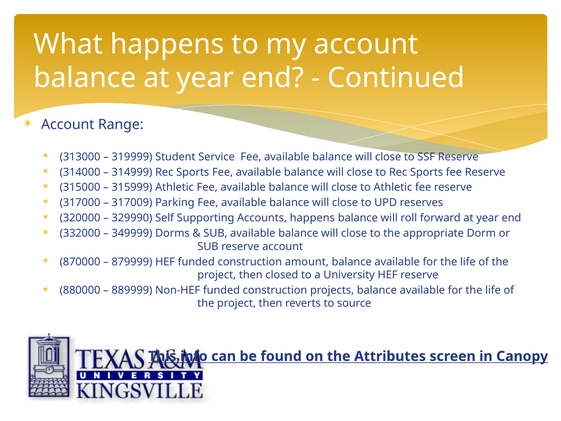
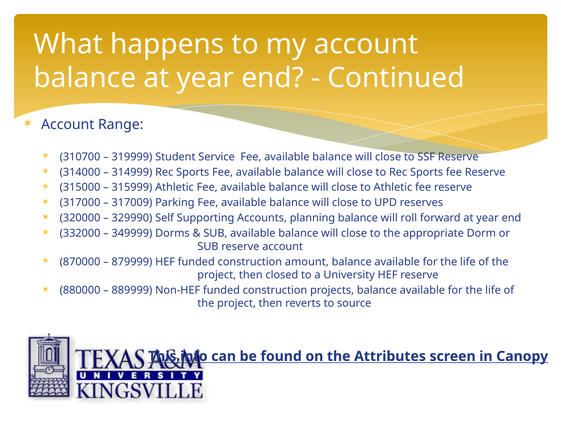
313000: 313000 -> 310700
Accounts happens: happens -> planning
